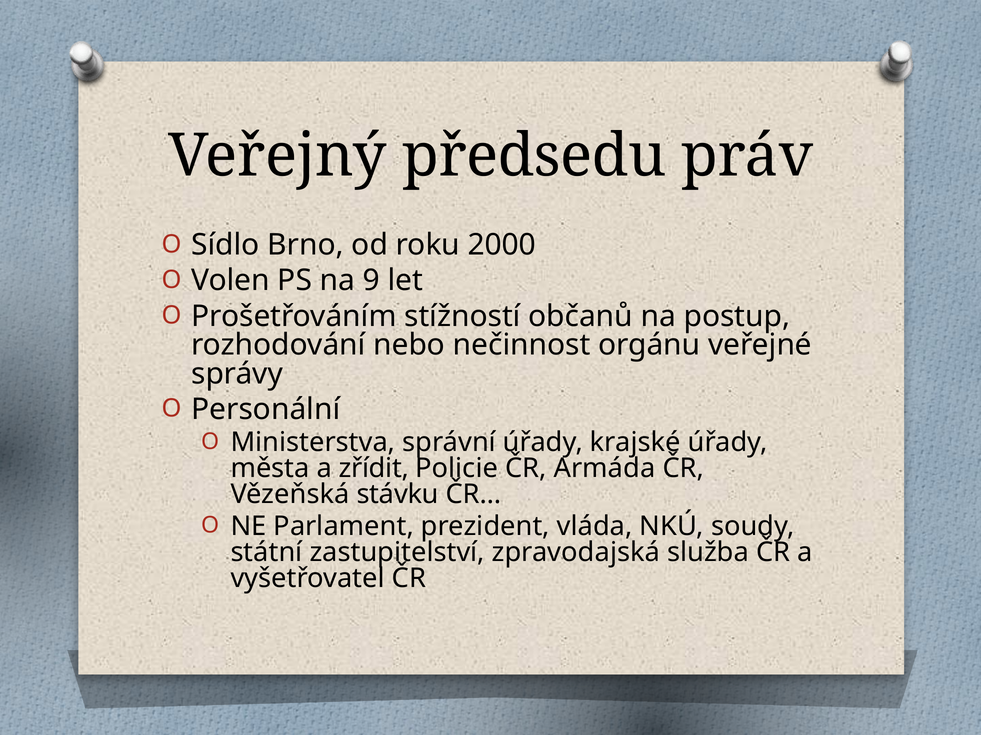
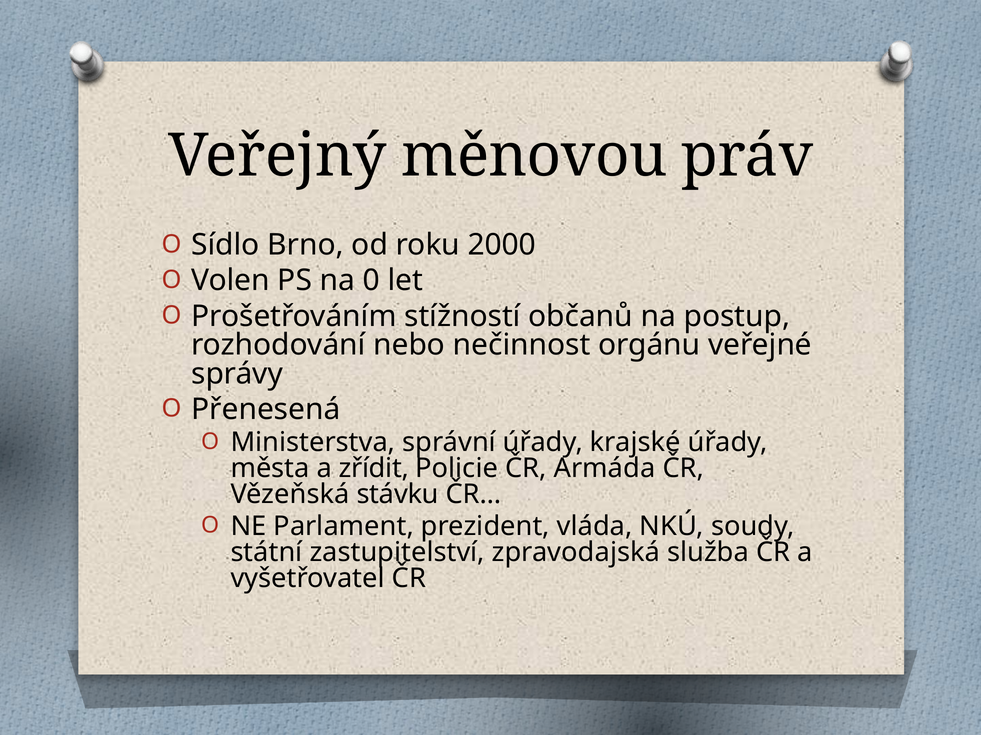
předsedu: předsedu -> měnovou
9: 9 -> 0
Personální: Personální -> Přenesená
